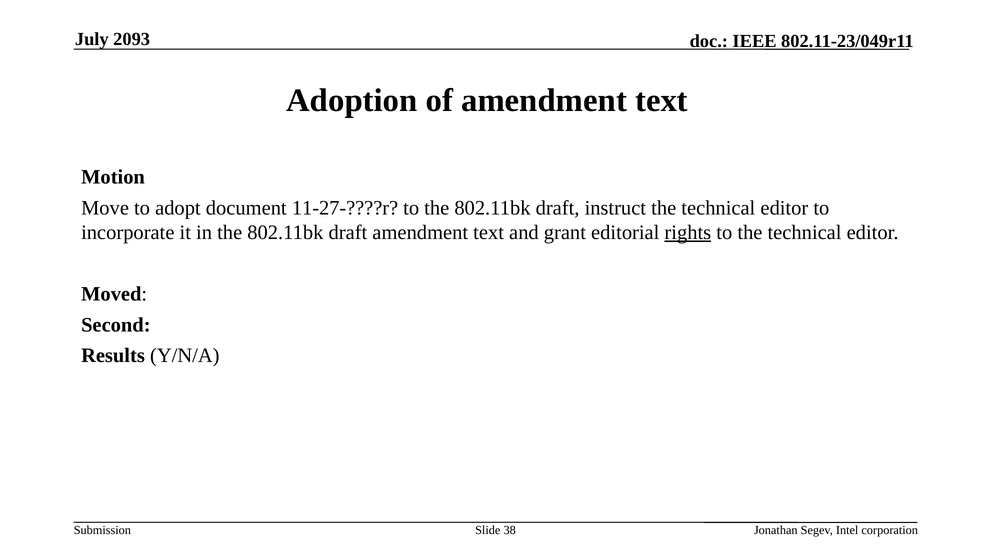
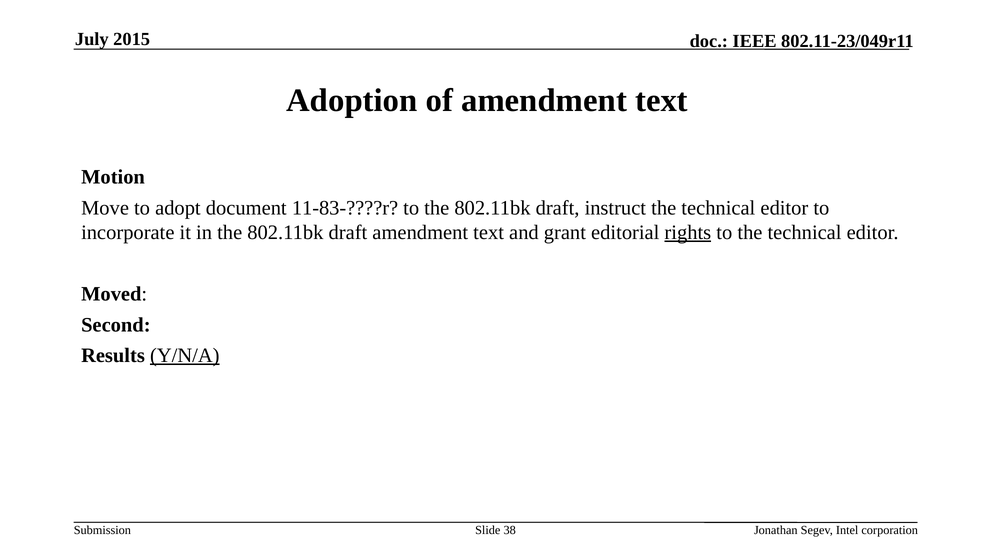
2093: 2093 -> 2015
11-27-????r: 11-27-????r -> 11-83-????r
Y/N/A underline: none -> present
